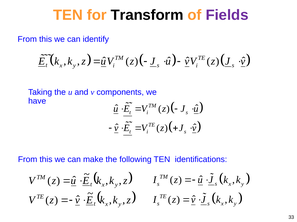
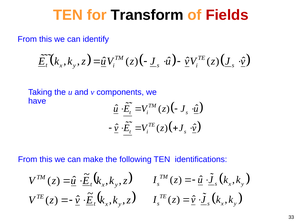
Fields colour: purple -> red
